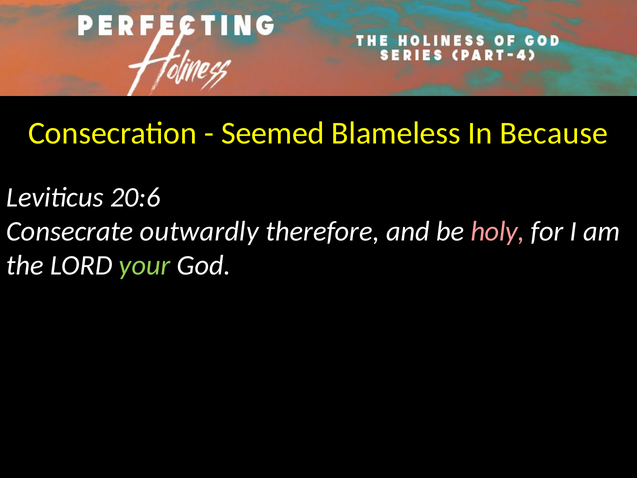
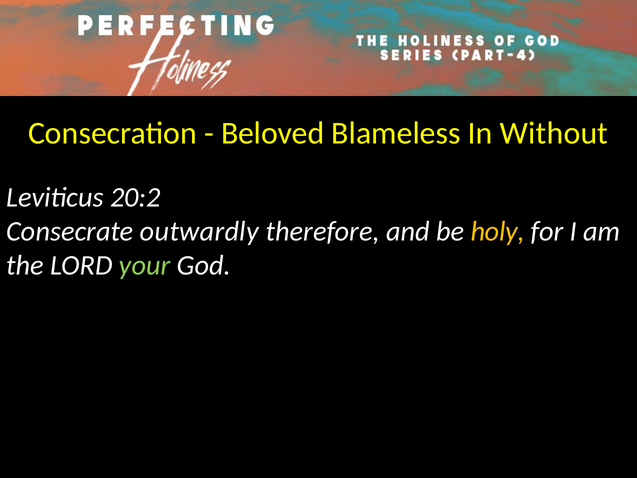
Seemed: Seemed -> Beloved
Because: Because -> Without
20:6: 20:6 -> 20:2
holy colour: pink -> yellow
